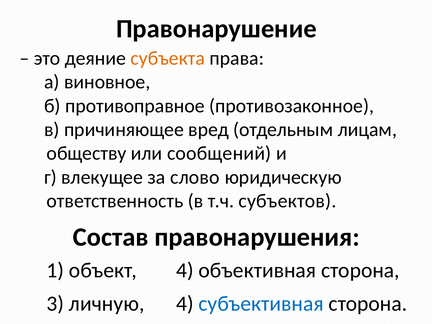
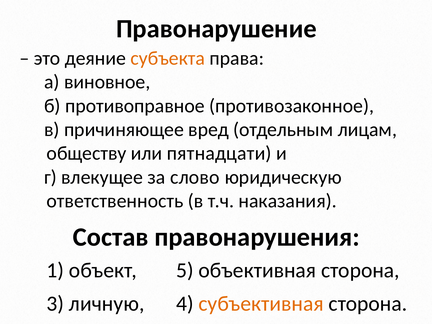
сообщений: сообщений -> пятнадцати
субъектов: субъектов -> наказания
объект 4: 4 -> 5
субъективная colour: blue -> orange
